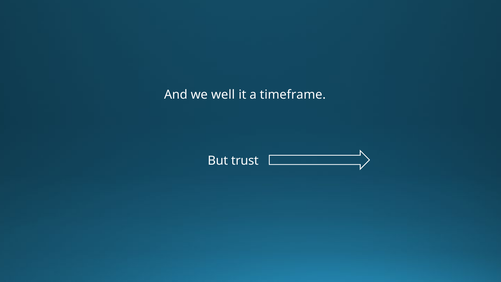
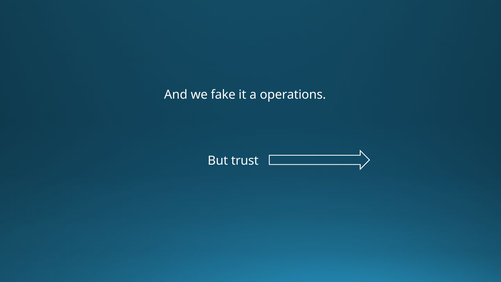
well: well -> fake
timeframe: timeframe -> operations
